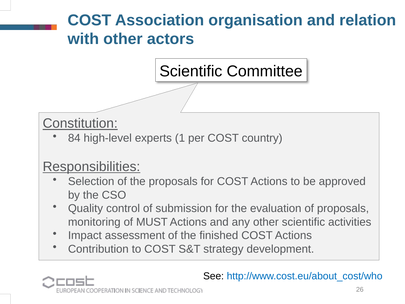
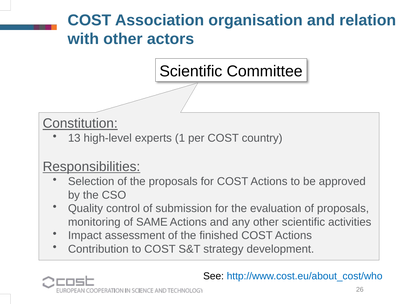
84: 84 -> 13
MUST: MUST -> SAME
